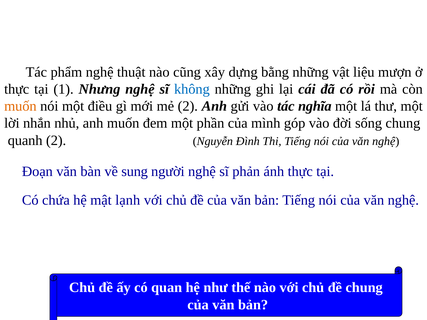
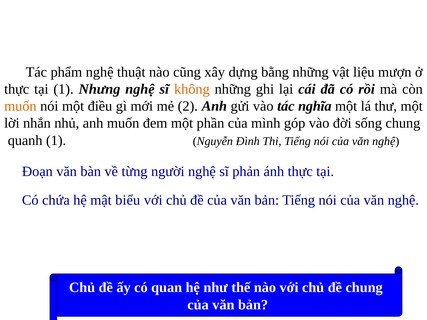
không colour: blue -> orange
quanh 2: 2 -> 1
sung: sung -> từng
lạnh: lạnh -> biểu
